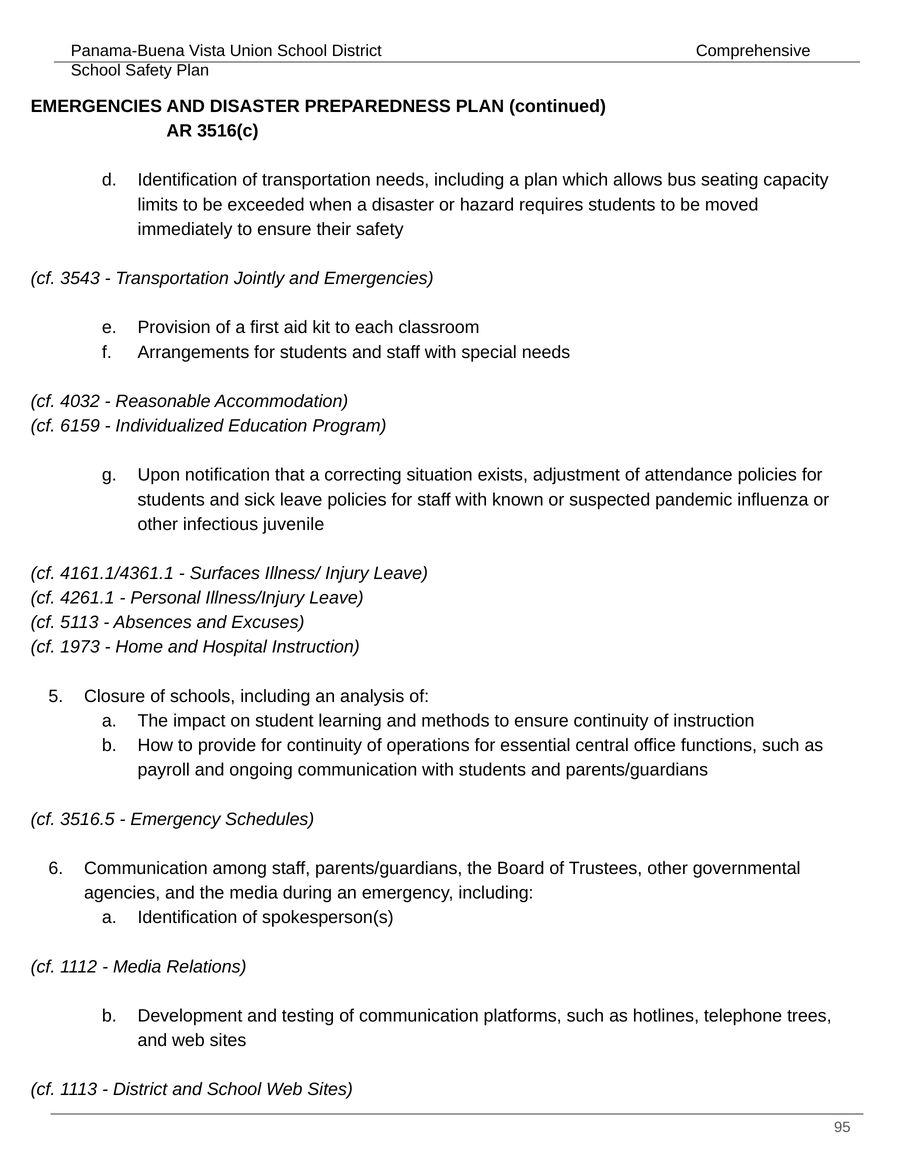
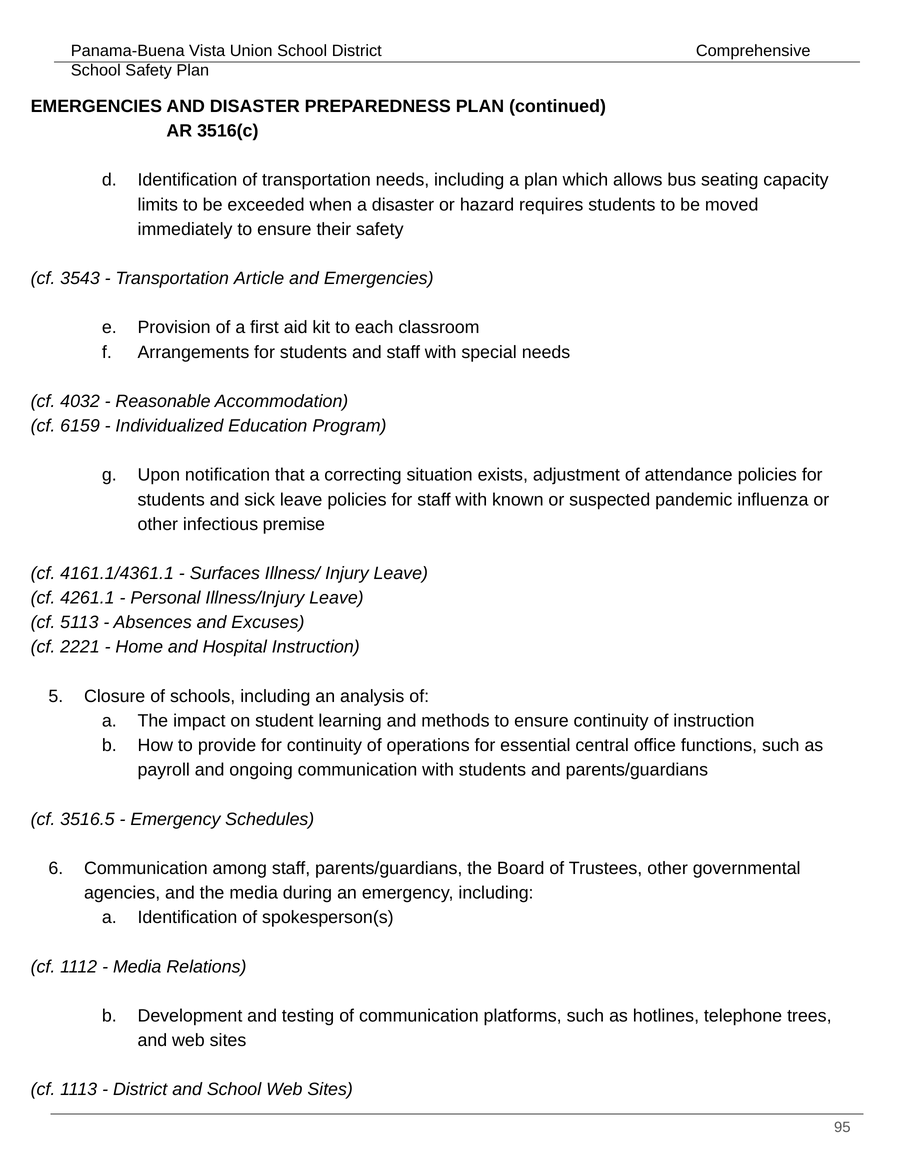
Jointly: Jointly -> Article
juvenile: juvenile -> premise
1973: 1973 -> 2221
